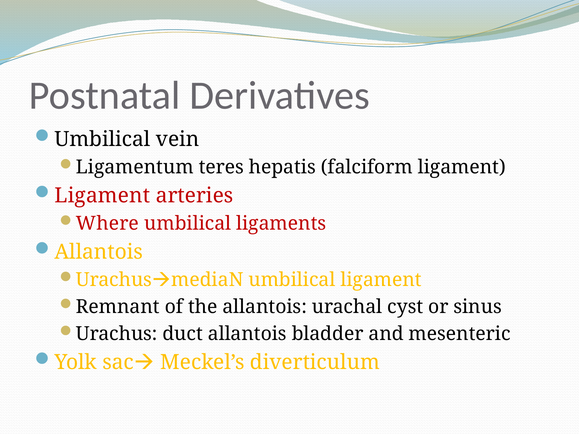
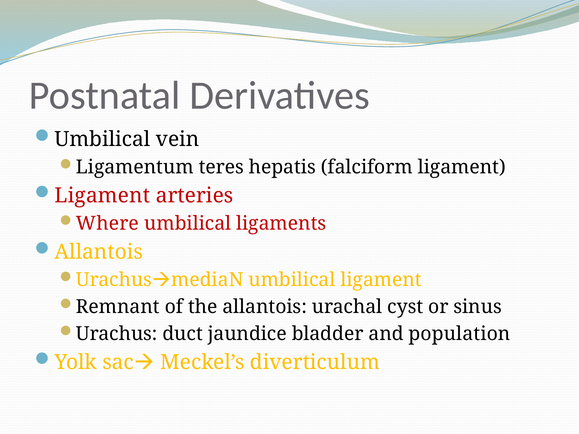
duct allantois: allantois -> jaundice
mesenteric: mesenteric -> population
